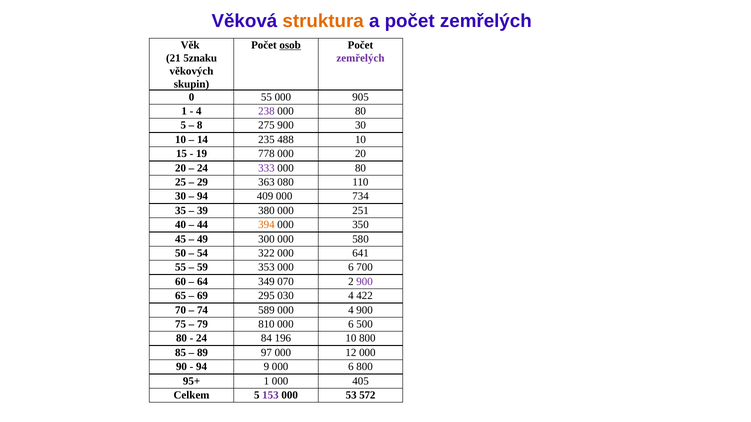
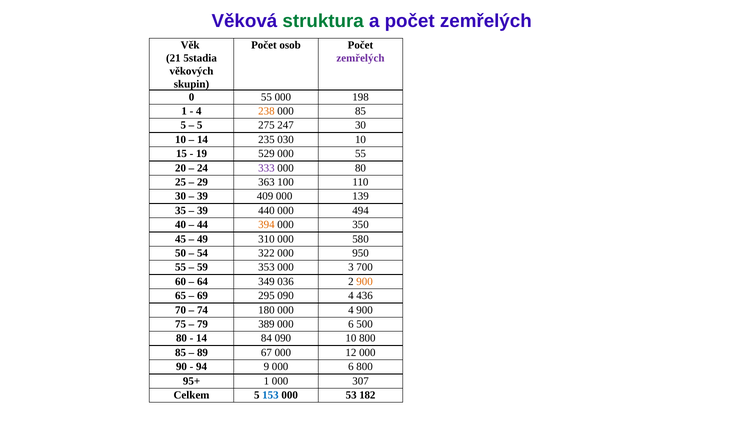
struktura colour: orange -> green
osob underline: present -> none
5znaku: 5znaku -> 5stadia
905: 905 -> 198
238 colour: purple -> orange
80 at (360, 111): 80 -> 85
8 at (200, 125): 8 -> 5
275 900: 900 -> 247
488: 488 -> 030
778: 778 -> 529
000 20: 20 -> 55
080: 080 -> 100
94 at (202, 197): 94 -> 39
734: 734 -> 139
380: 380 -> 440
251: 251 -> 494
300: 300 -> 310
641: 641 -> 950
353 000 6: 6 -> 3
070: 070 -> 036
900 at (365, 282) colour: purple -> orange
295 030: 030 -> 090
422: 422 -> 436
589: 589 -> 180
810: 810 -> 389
24 at (202, 339): 24 -> 14
84 196: 196 -> 090
97: 97 -> 67
405: 405 -> 307
153 colour: purple -> blue
572: 572 -> 182
